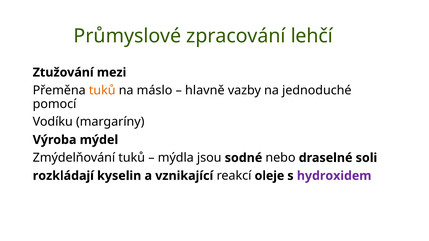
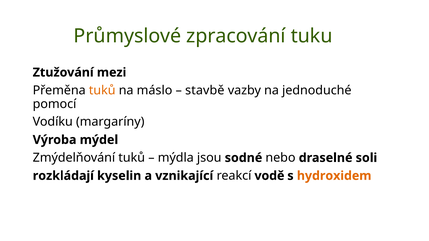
lehčí: lehčí -> tuku
hlavně: hlavně -> stavbě
oleje: oleje -> vodě
hydroxidem colour: purple -> orange
